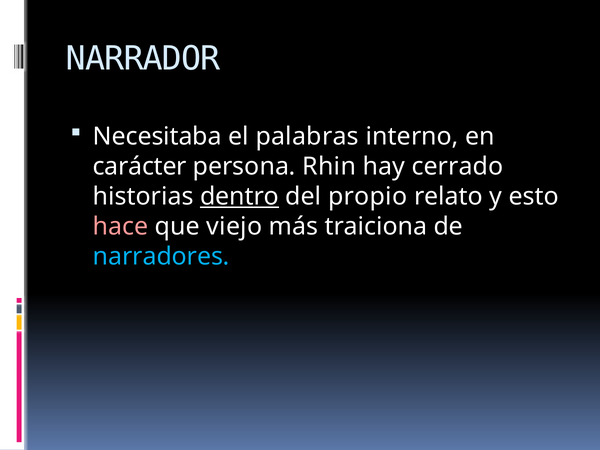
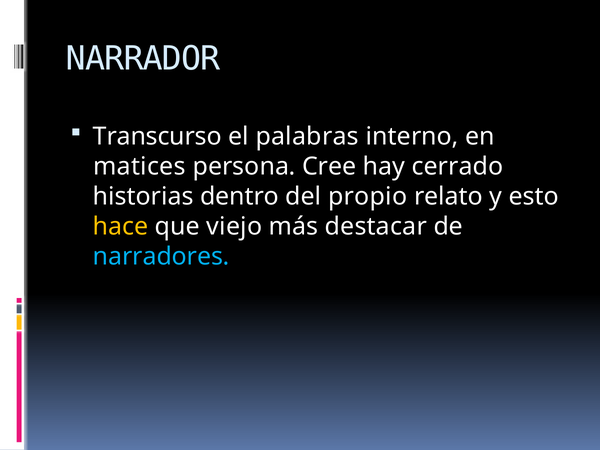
Necesitaba: Necesitaba -> Transcurso
carácter: carácter -> matices
Rhin: Rhin -> Cree
dentro underline: present -> none
hace colour: pink -> yellow
traiciona: traiciona -> destacar
